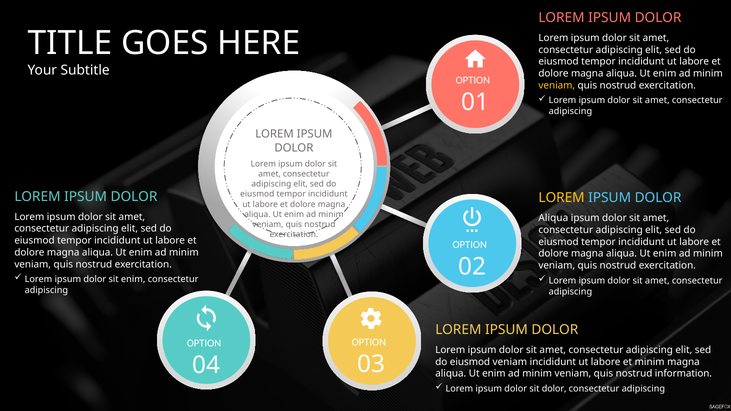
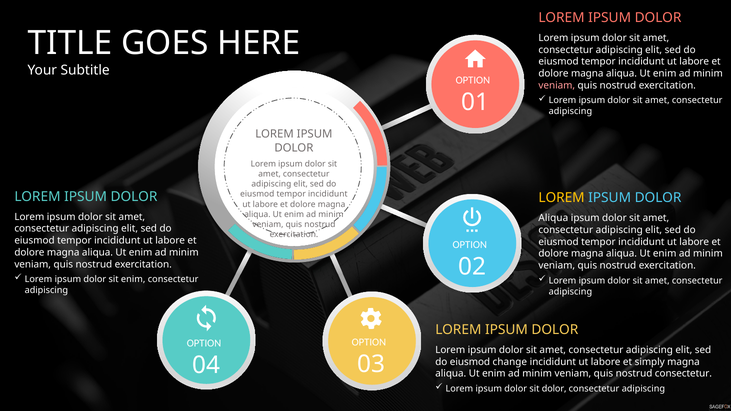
veniam at (557, 86) colour: yellow -> pink
eiusmod veniam: veniam -> change
et minim: minim -> simply
nostrud information: information -> consectetur
